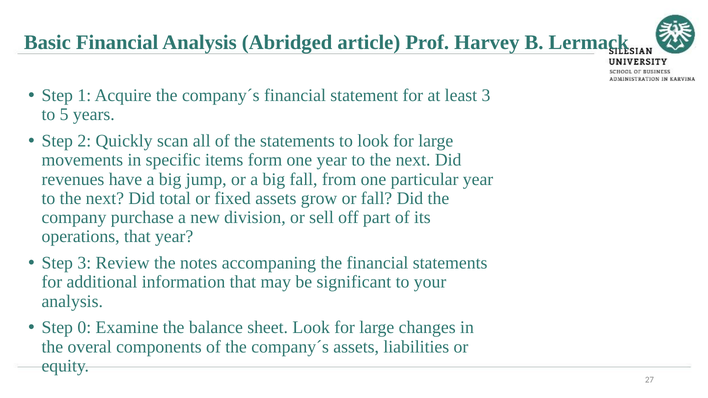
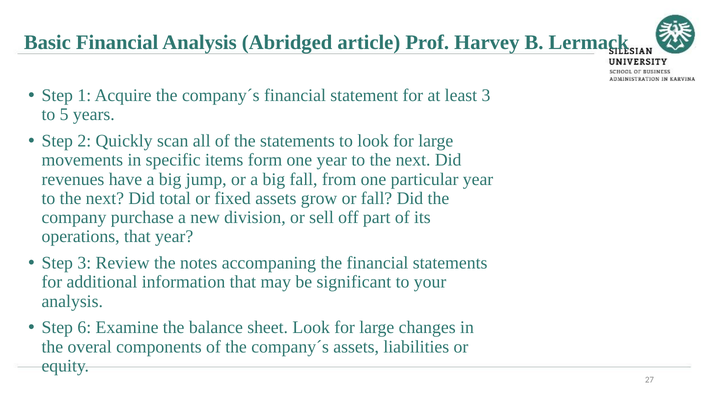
0: 0 -> 6
